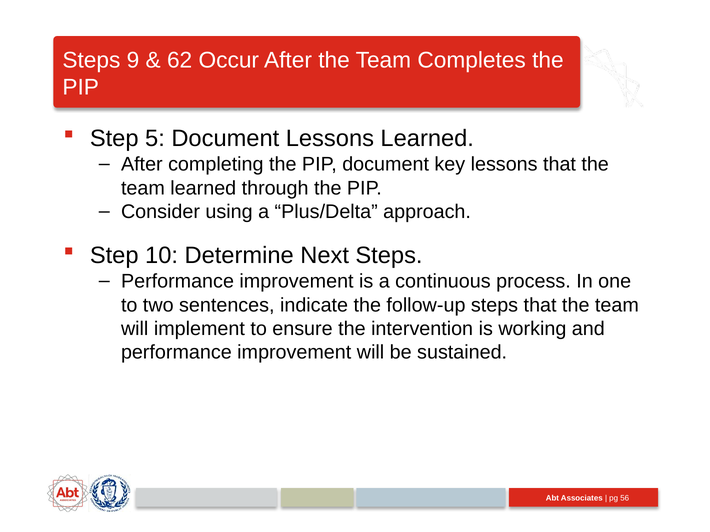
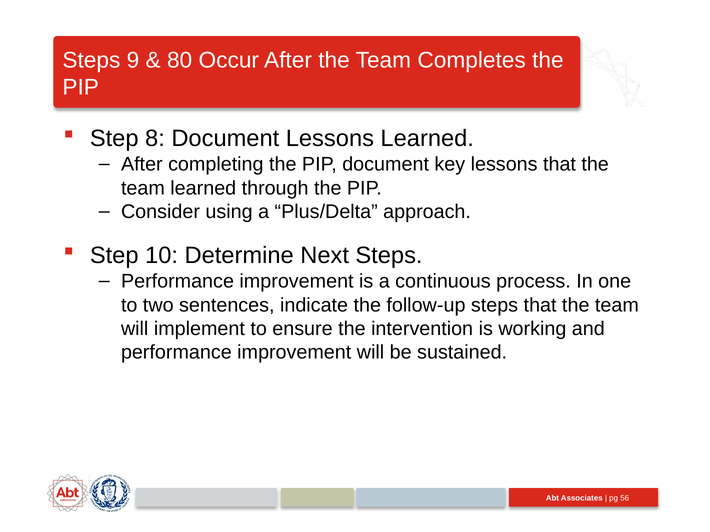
62: 62 -> 80
5: 5 -> 8
